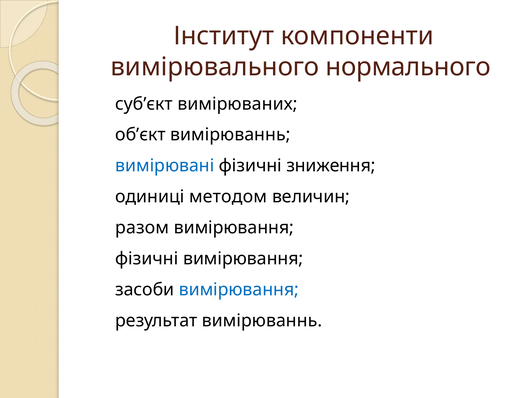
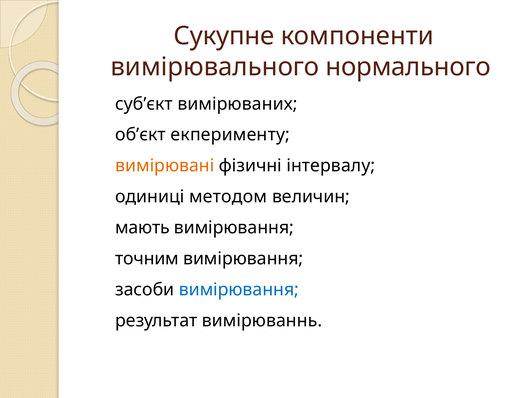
Інститут: Інститут -> Сукупне
об’єкт вимірюваннь: вимірюваннь -> екперименту
вимірювані colour: blue -> orange
зниження: зниження -> інтервалу
разом: разом -> мають
фізичні at (147, 258): фізичні -> точним
